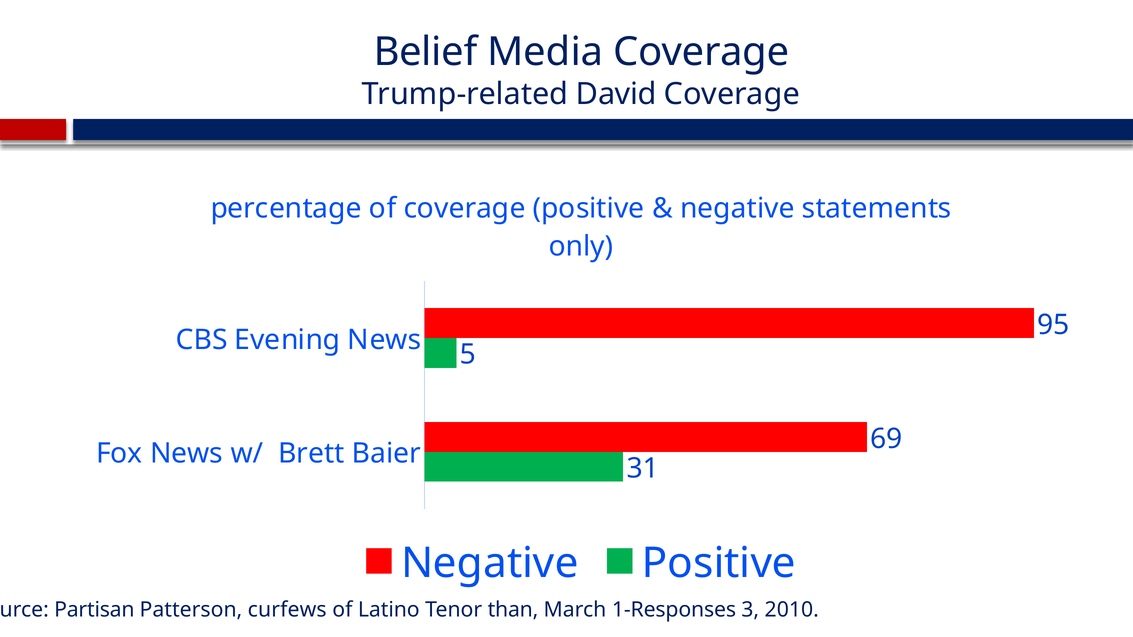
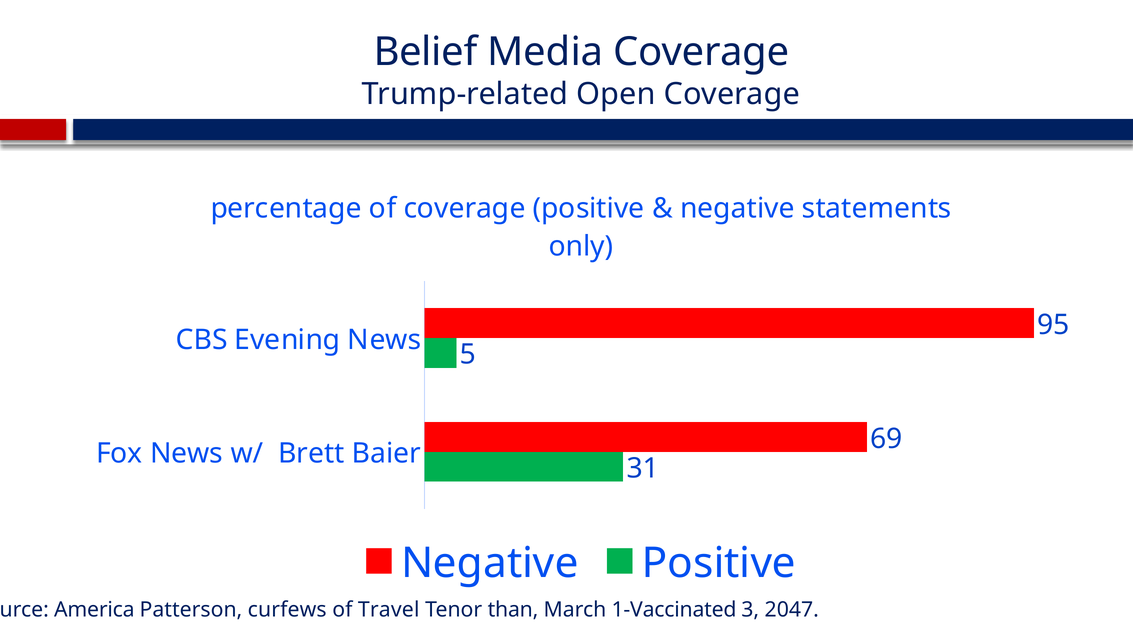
David: David -> Open
Partisan: Partisan -> America
Latino: Latino -> Travel
1-Responses: 1-Responses -> 1-Vaccinated
2010: 2010 -> 2047
